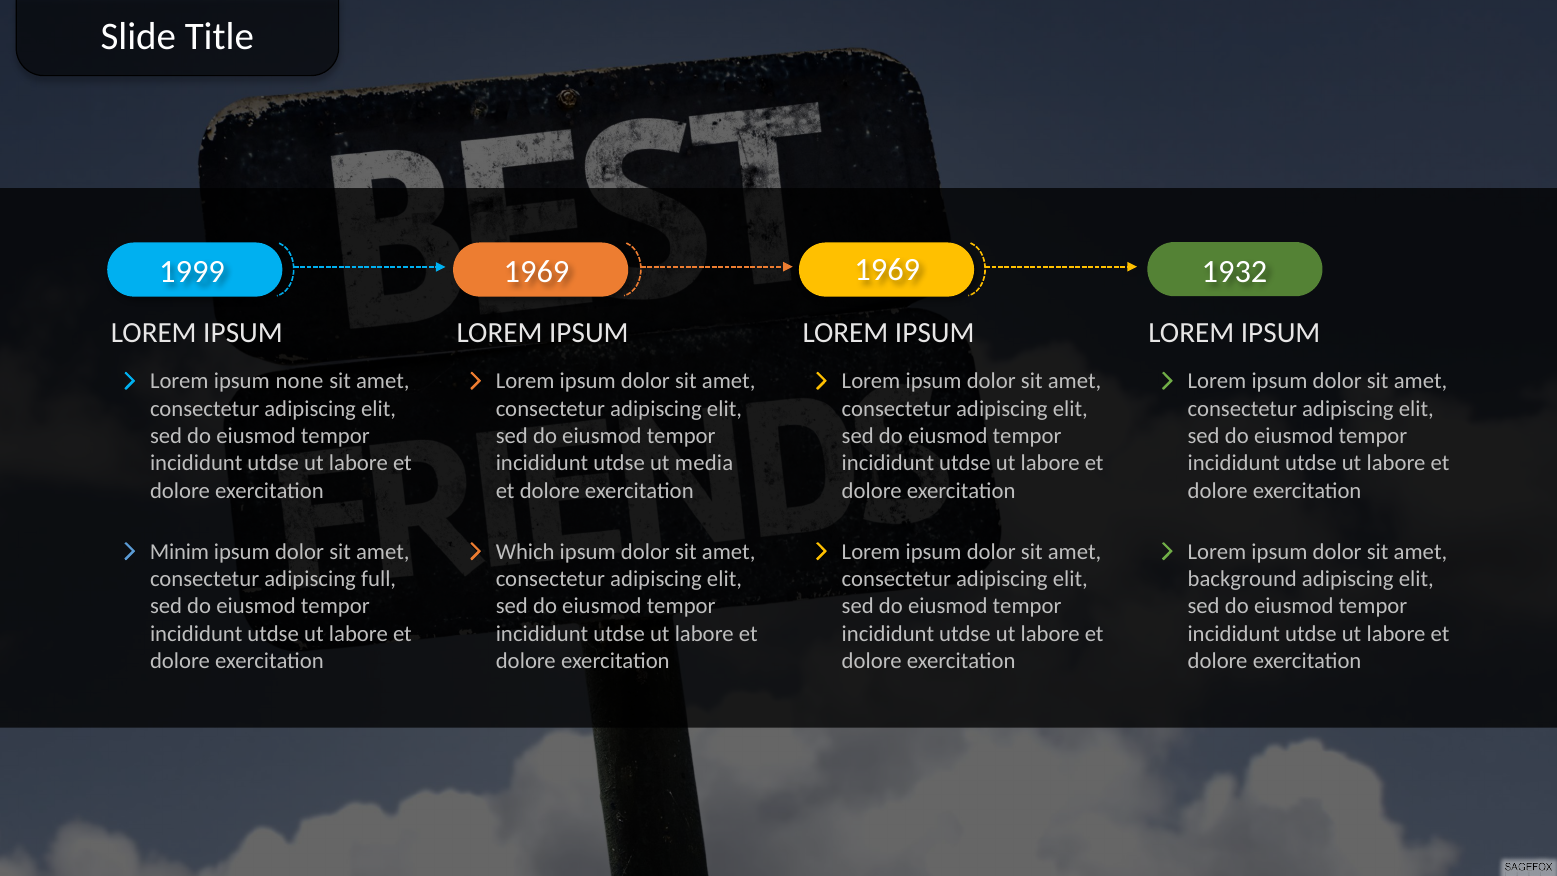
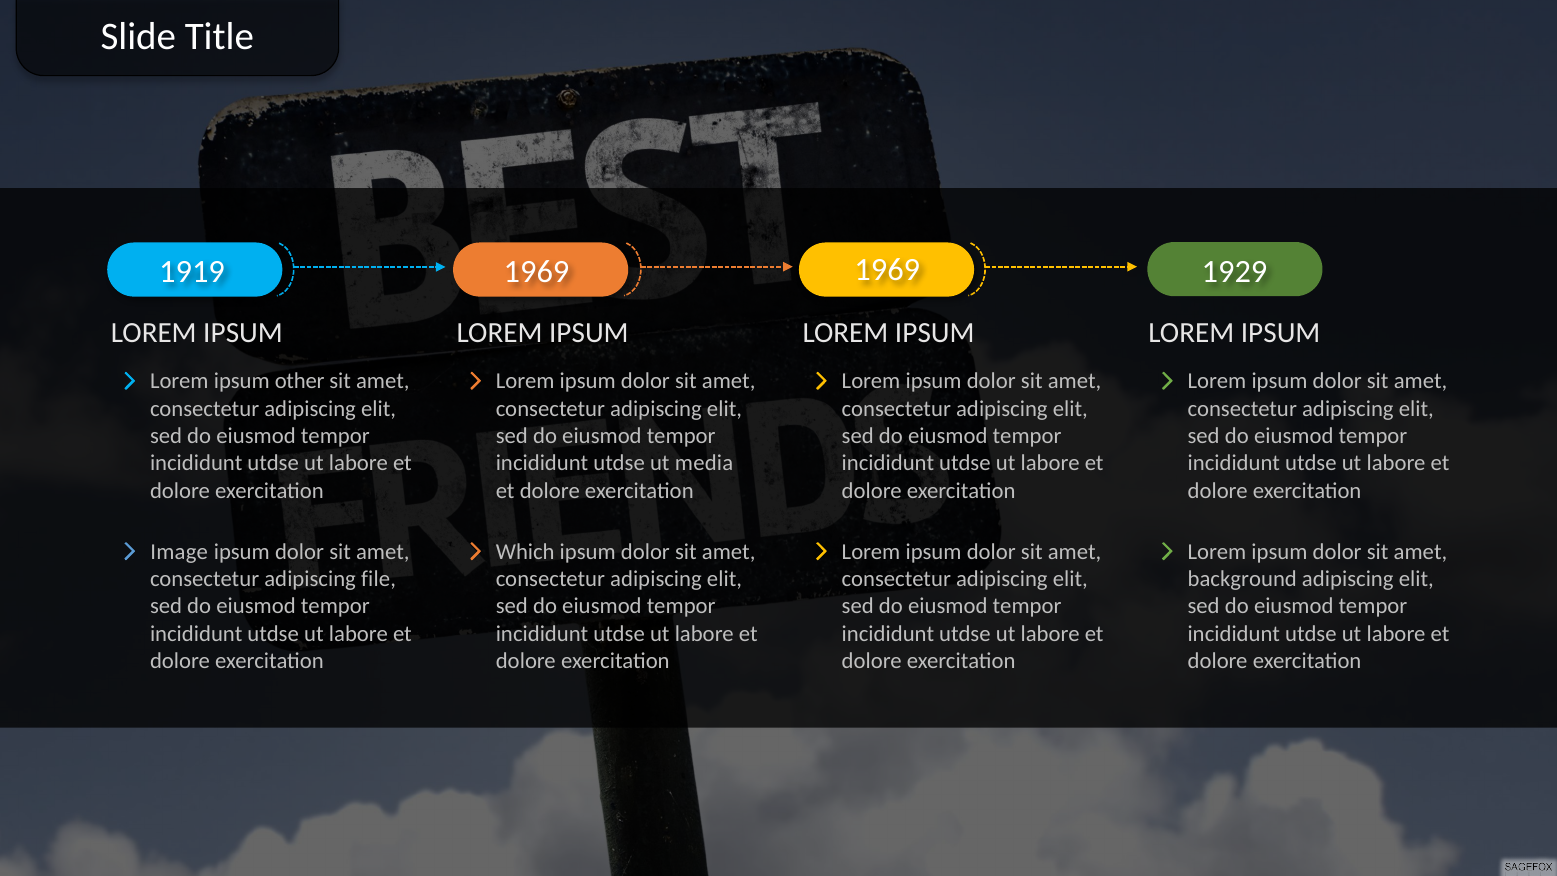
1999: 1999 -> 1919
1932: 1932 -> 1929
none: none -> other
Minim: Minim -> Image
full: full -> file
